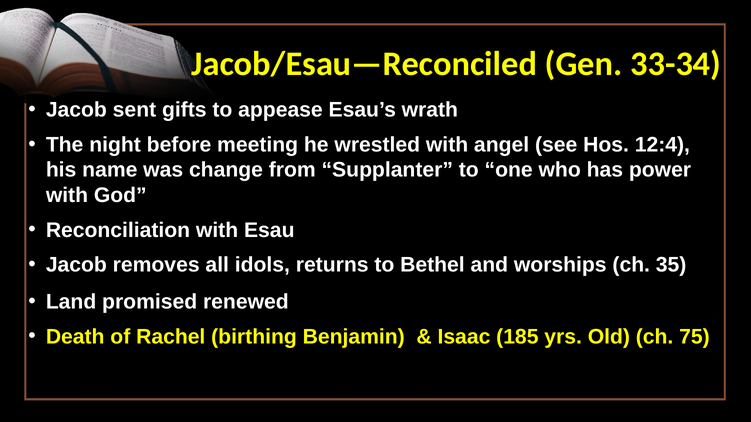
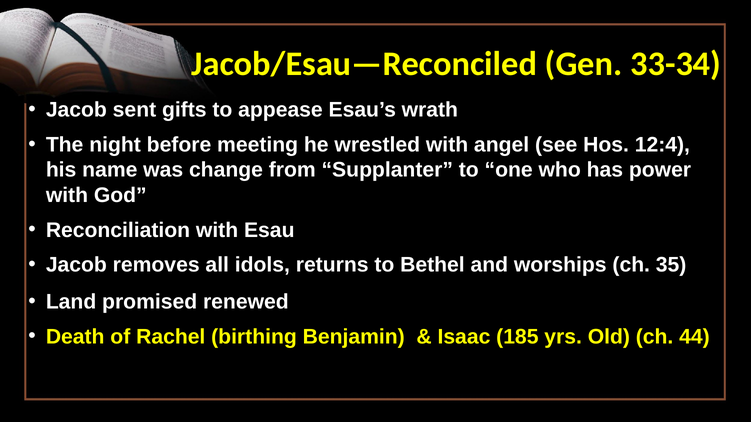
75: 75 -> 44
